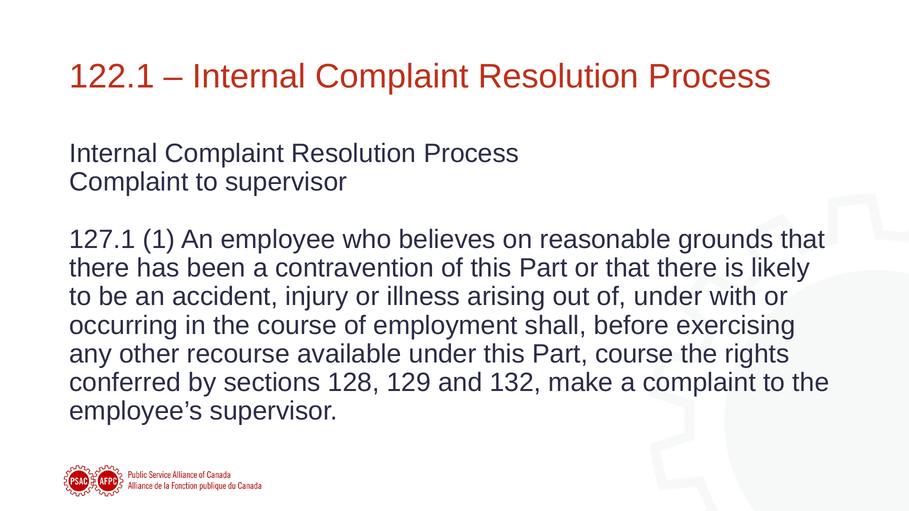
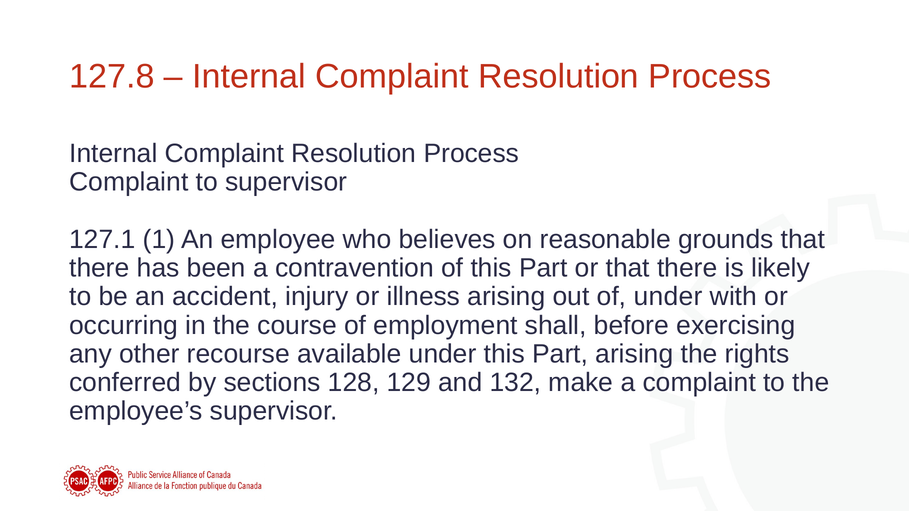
122.1: 122.1 -> 127.8
Part course: course -> arising
